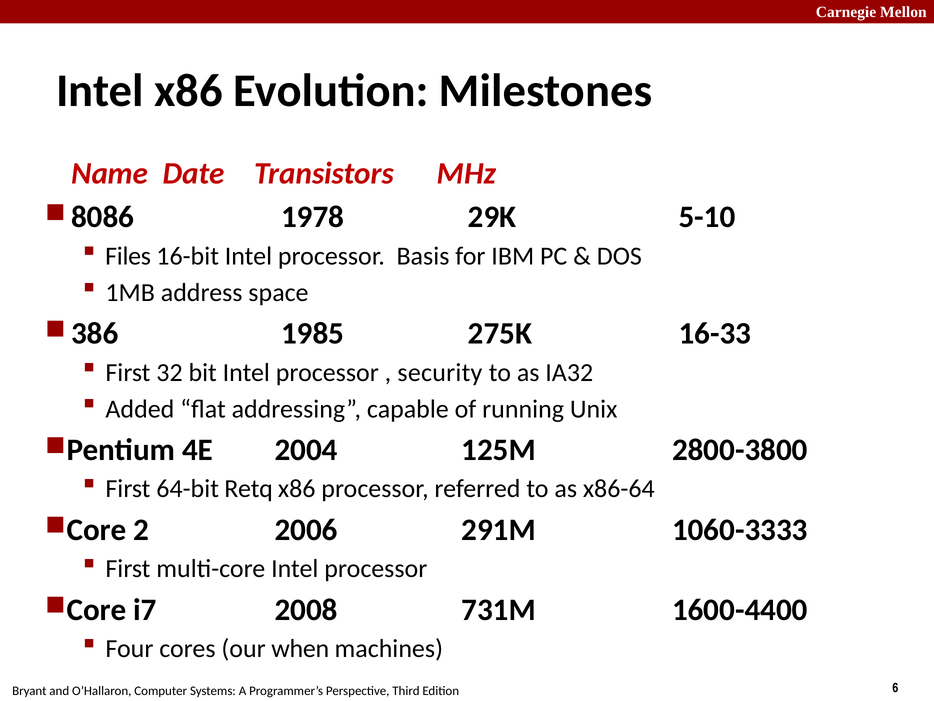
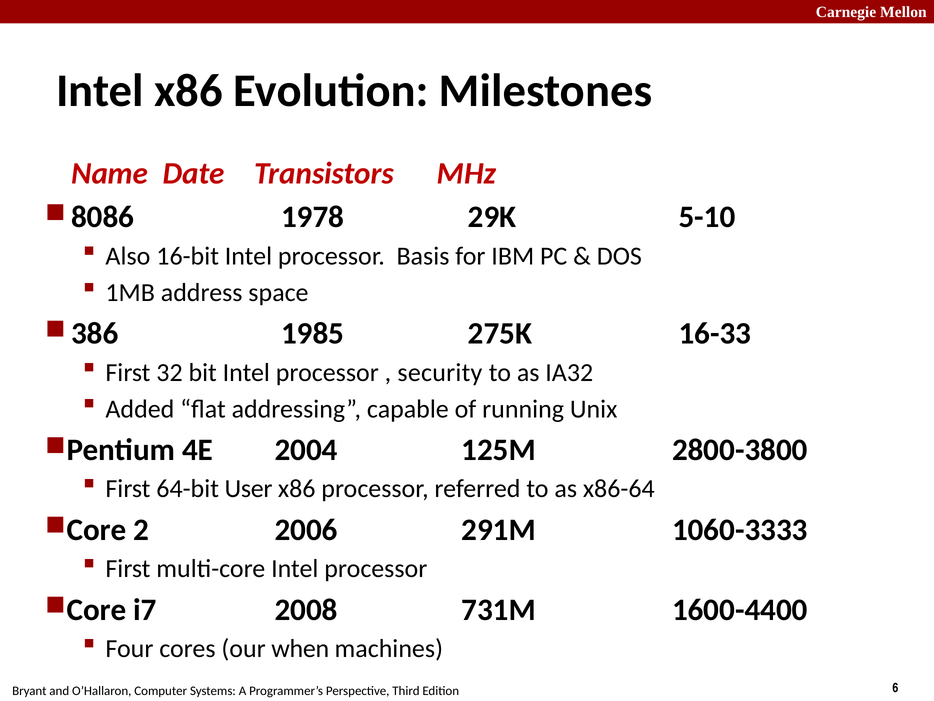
Files: Files -> Also
Retq: Retq -> User
